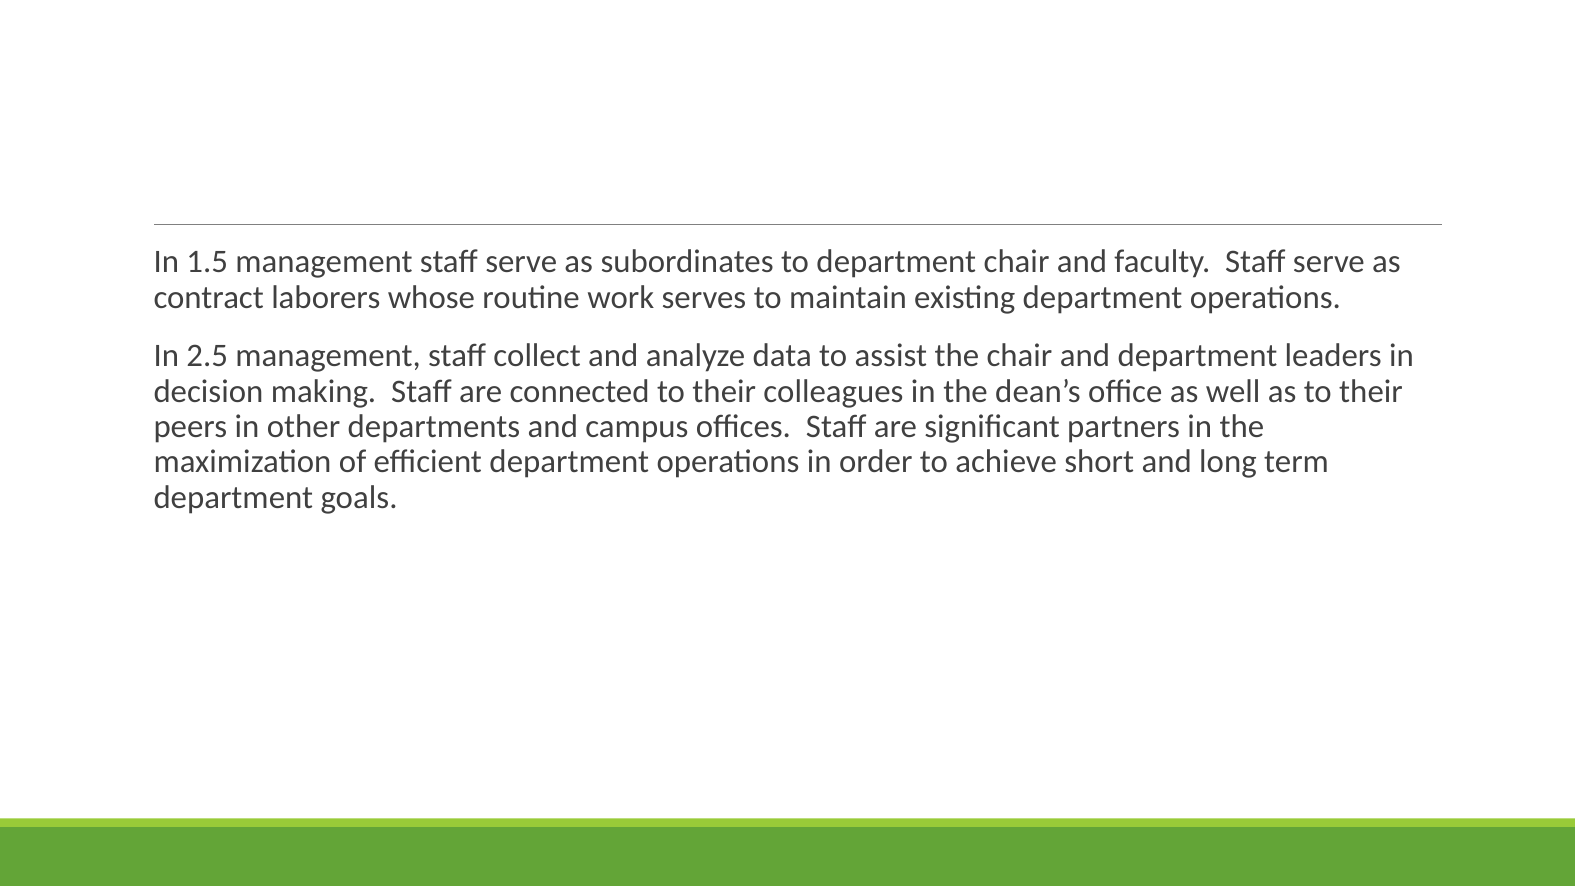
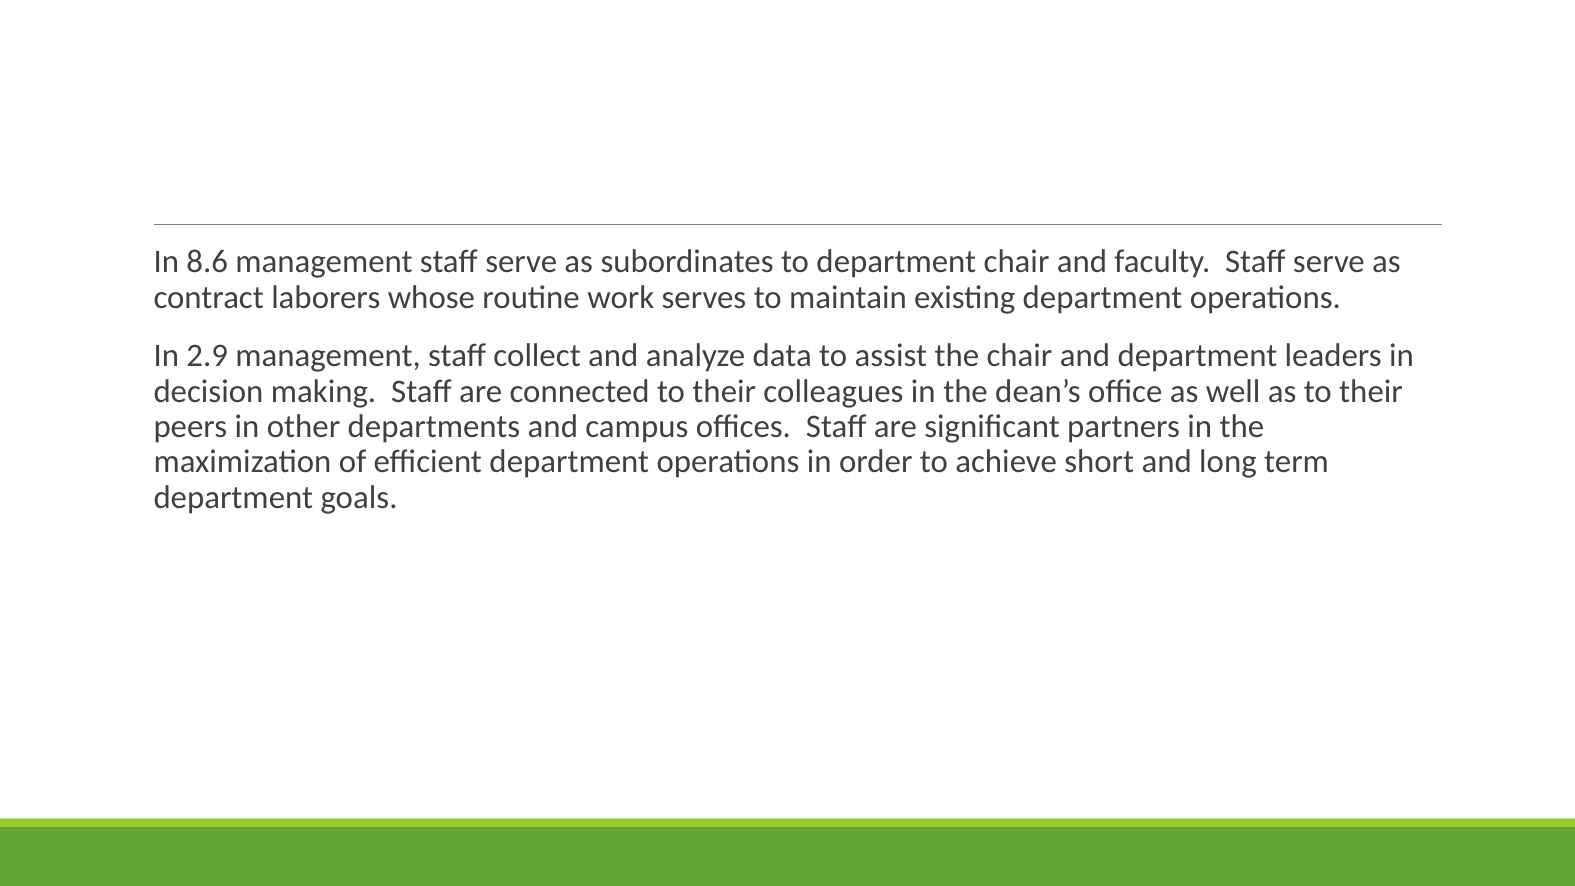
1.5: 1.5 -> 8.6
2.5: 2.5 -> 2.9
